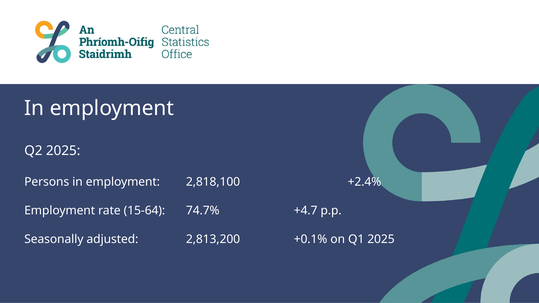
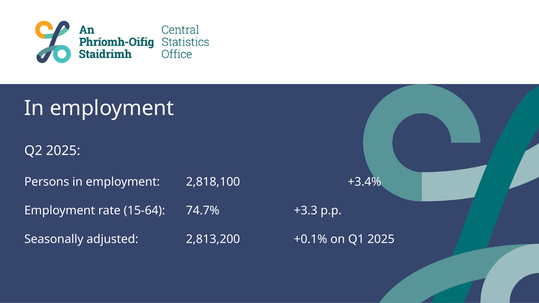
+2.4%: +2.4% -> +3.4%
+4.7: +4.7 -> +3.3
